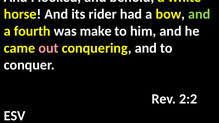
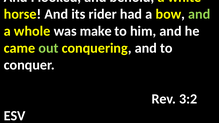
fourth: fourth -> whole
out colour: pink -> light green
2:2: 2:2 -> 3:2
